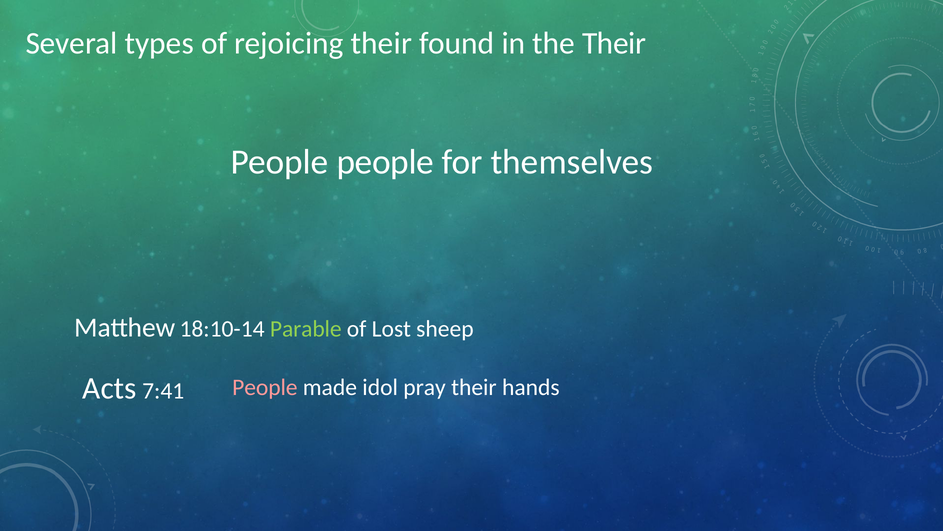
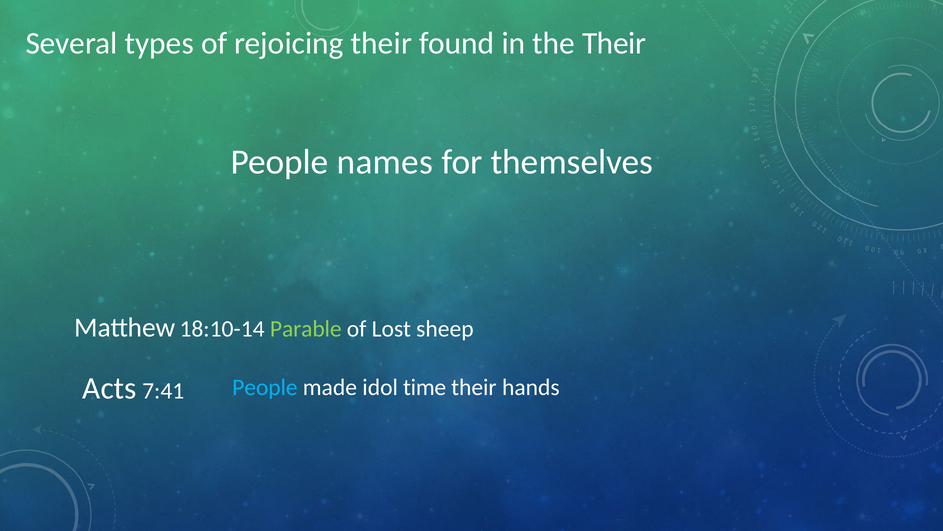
People people: people -> names
People at (265, 387) colour: pink -> light blue
pray: pray -> time
